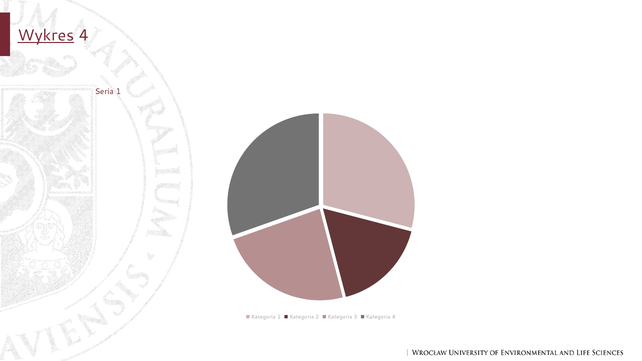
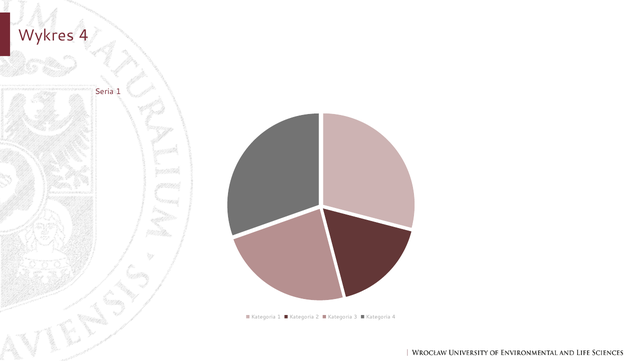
Wykres underline: present -> none
